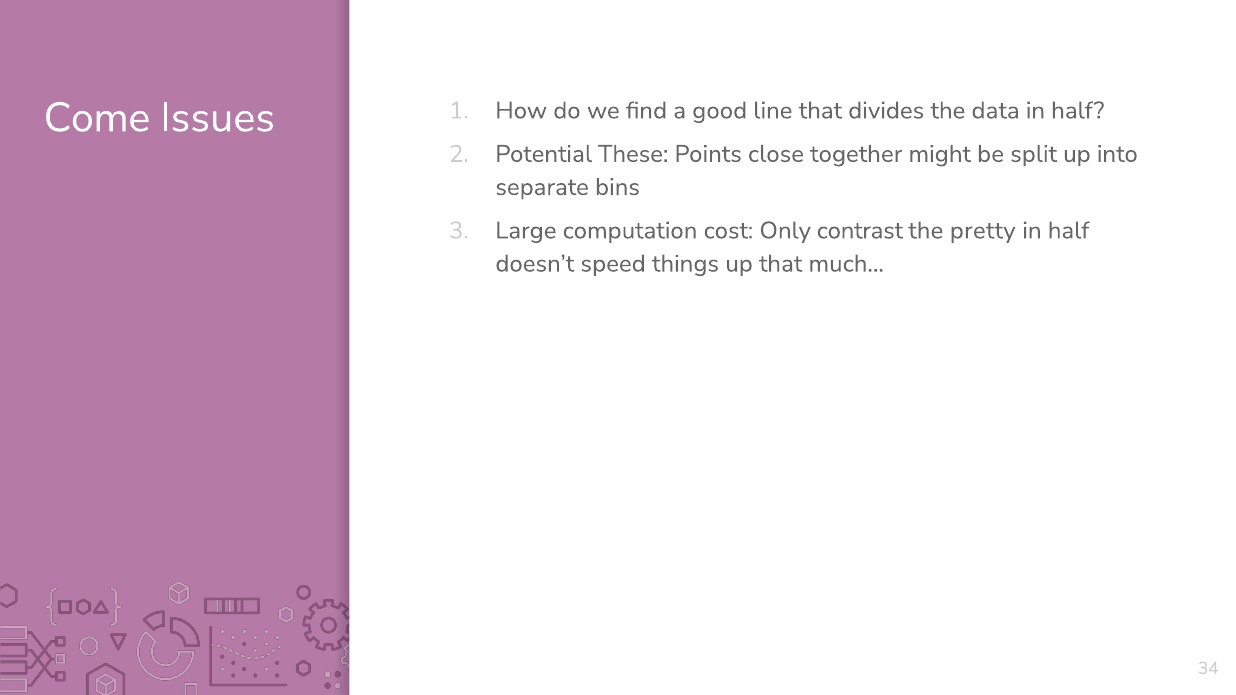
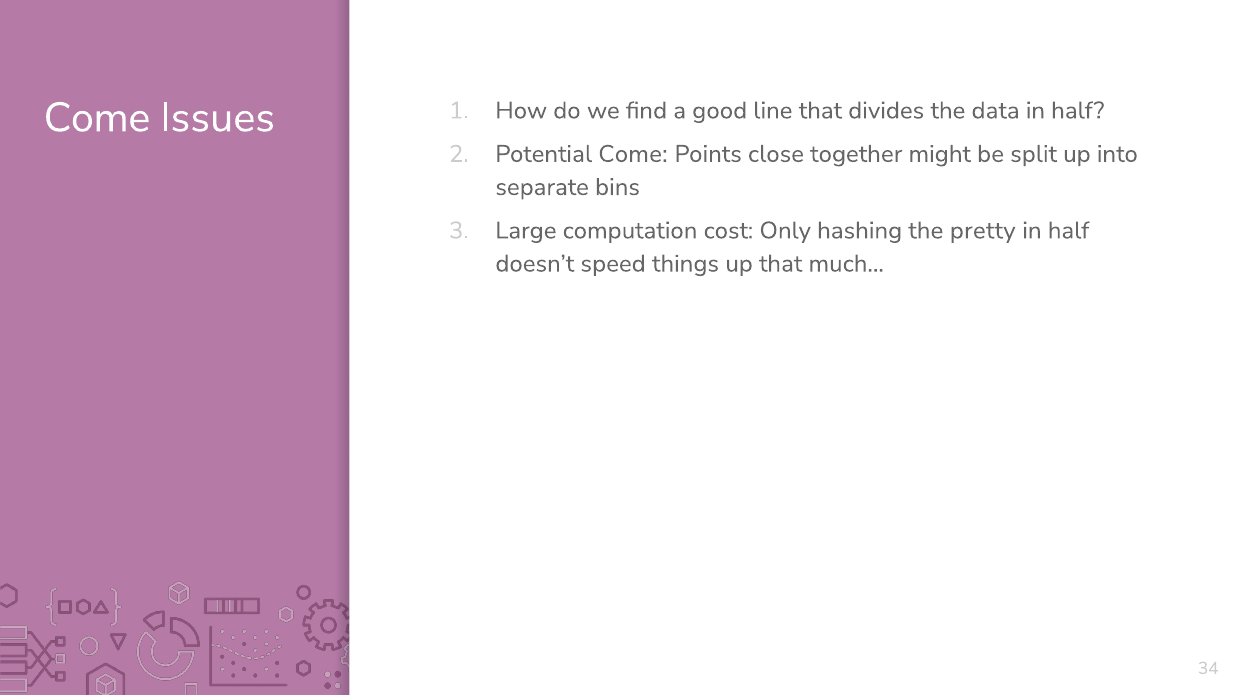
Potential These: These -> Come
contrast: contrast -> hashing
